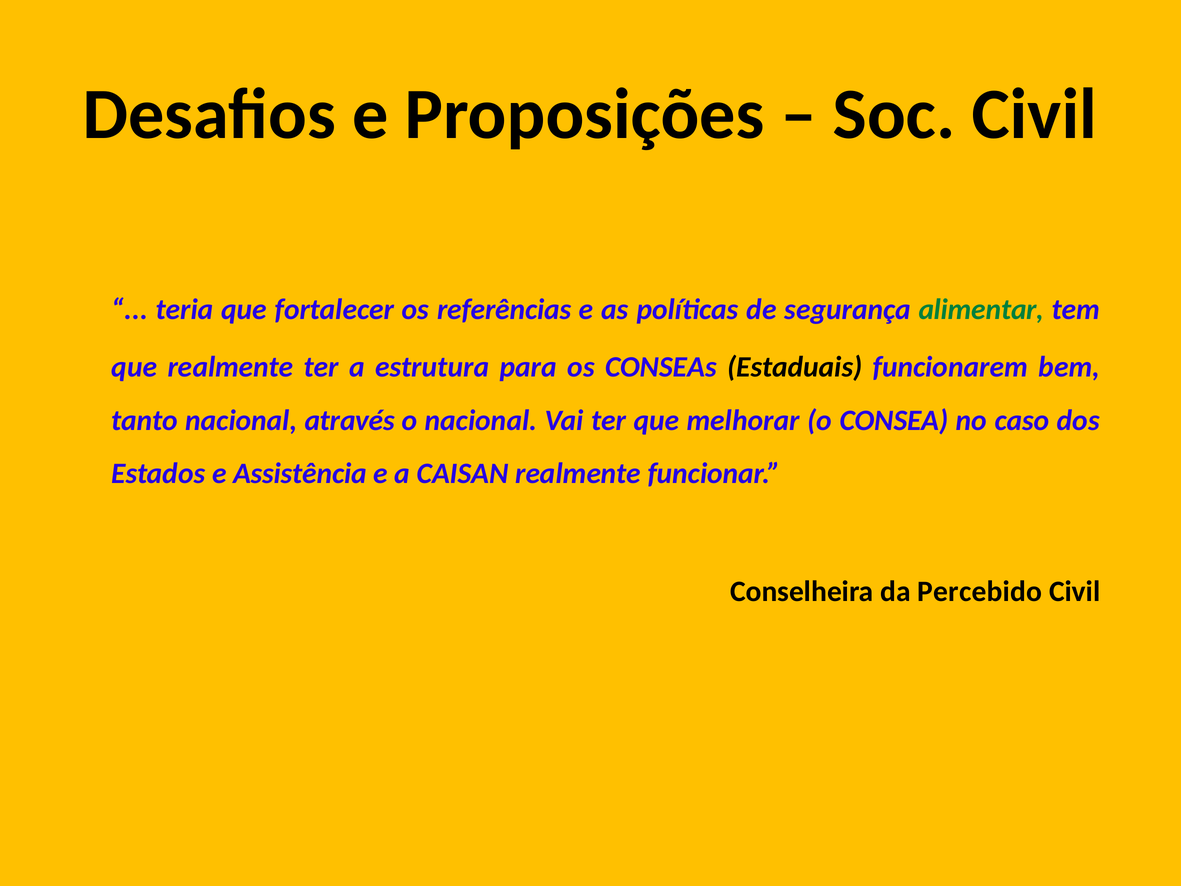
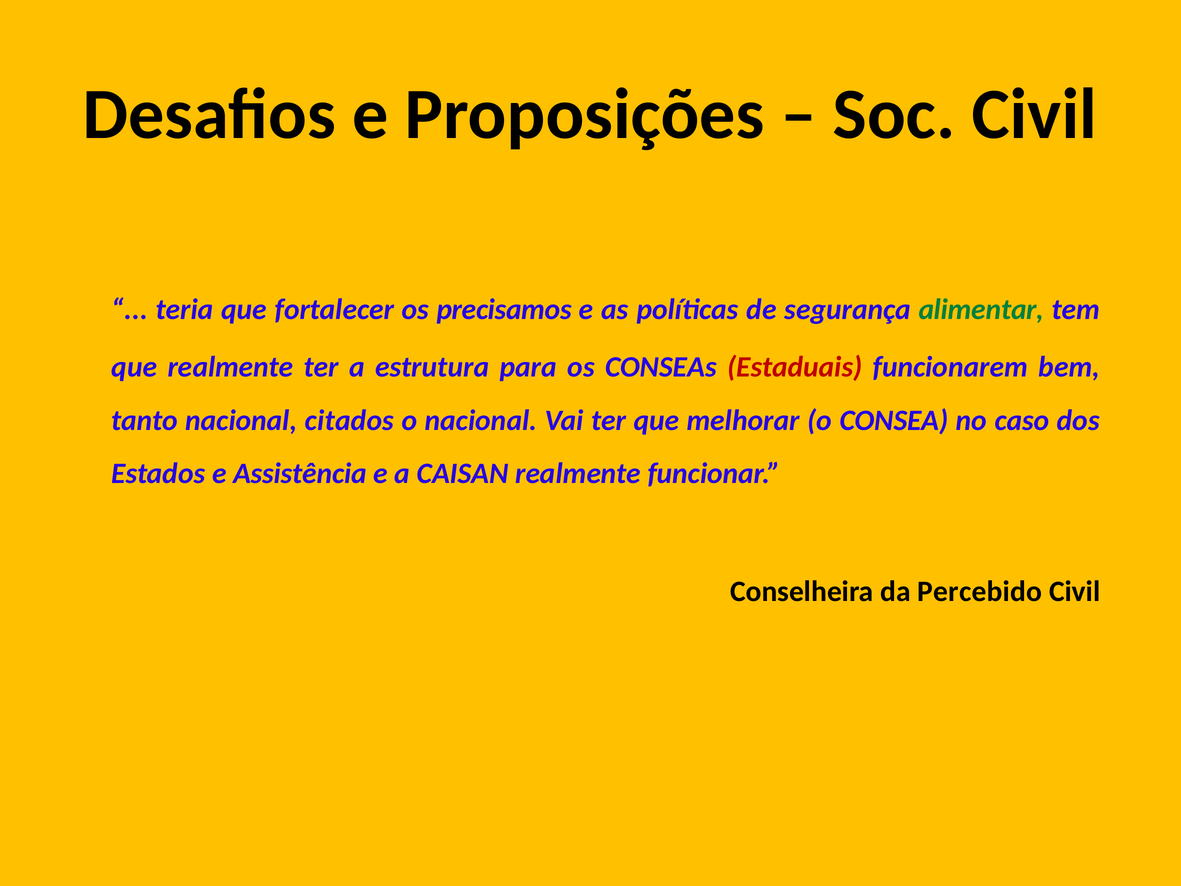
referências: referências -> precisamos
Estaduais colour: black -> red
através: através -> citados
